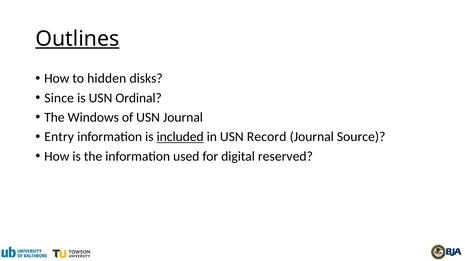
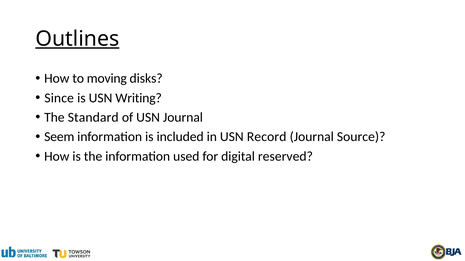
hidden: hidden -> moving
Ordinal: Ordinal -> Writing
Windows: Windows -> Standard
Entry: Entry -> Seem
included underline: present -> none
